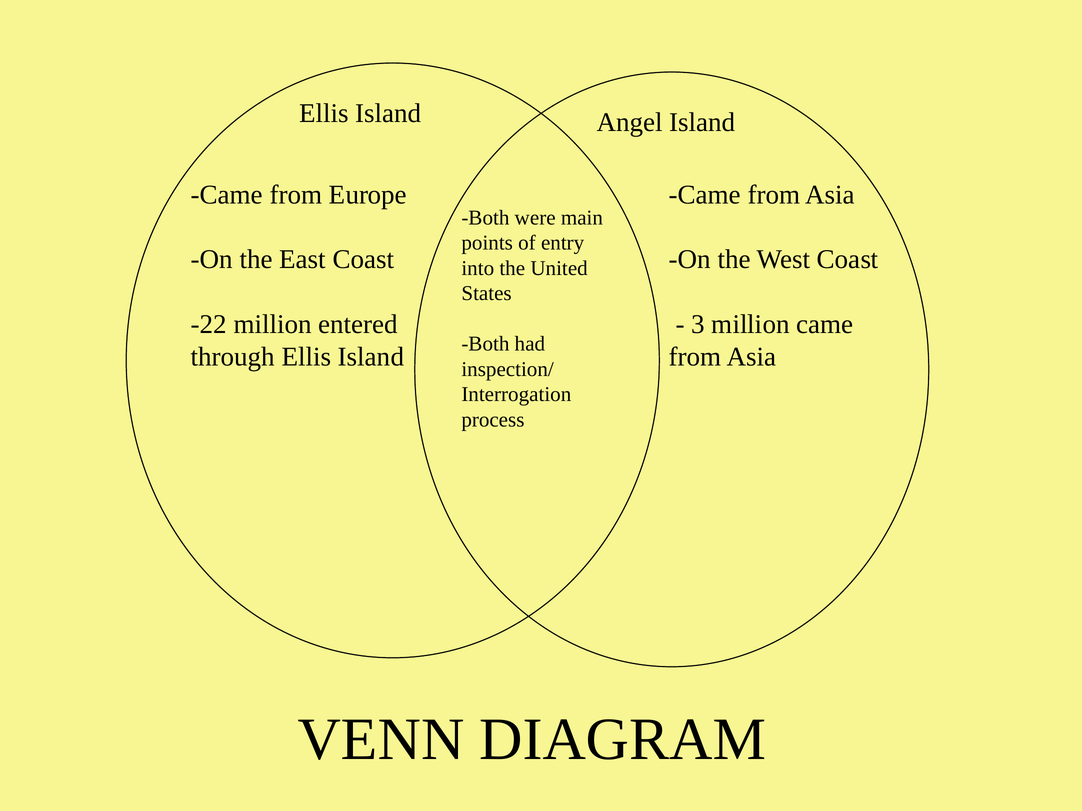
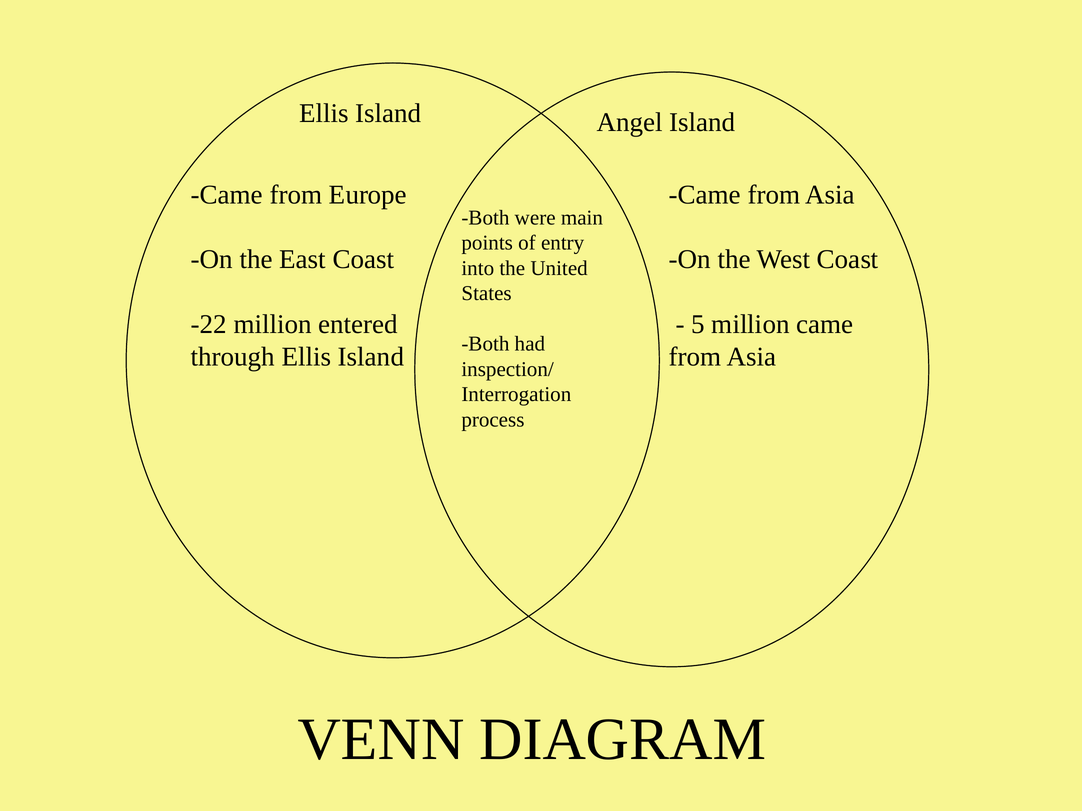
3: 3 -> 5
